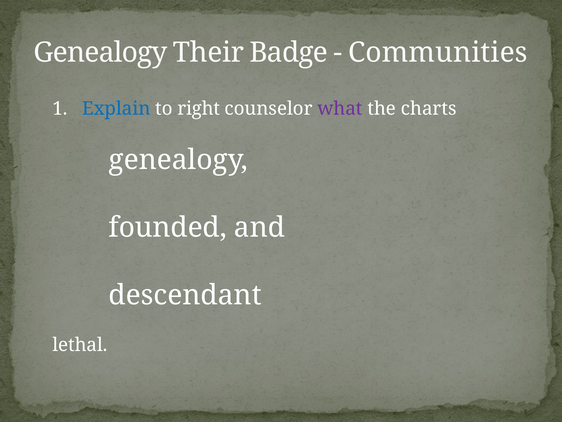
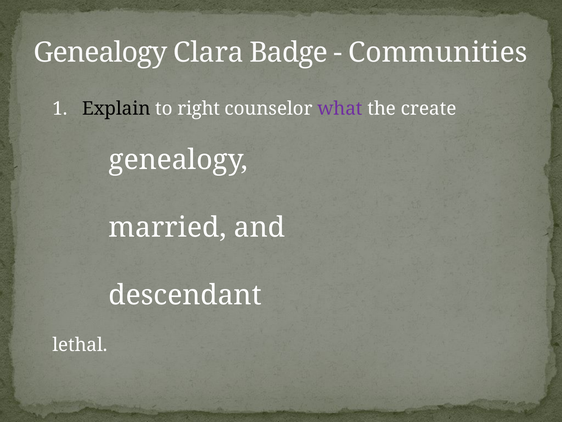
Their: Their -> Clara
Explain colour: blue -> black
charts: charts -> create
founded: founded -> married
